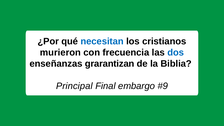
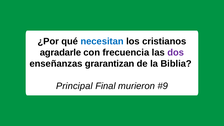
murieron: murieron -> agradarle
dos colour: blue -> purple
embargo: embargo -> murieron
